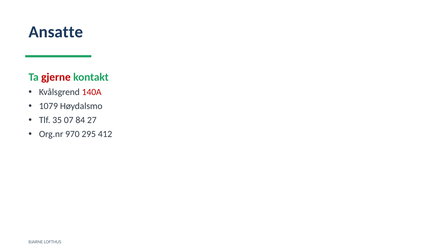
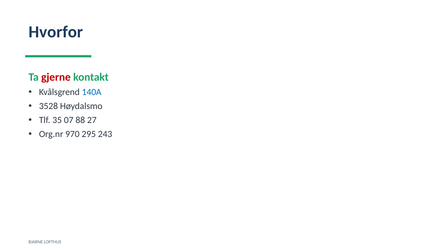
Ansatte: Ansatte -> Hvorfor
140A colour: red -> blue
1079: 1079 -> 3528
84: 84 -> 88
412: 412 -> 243
